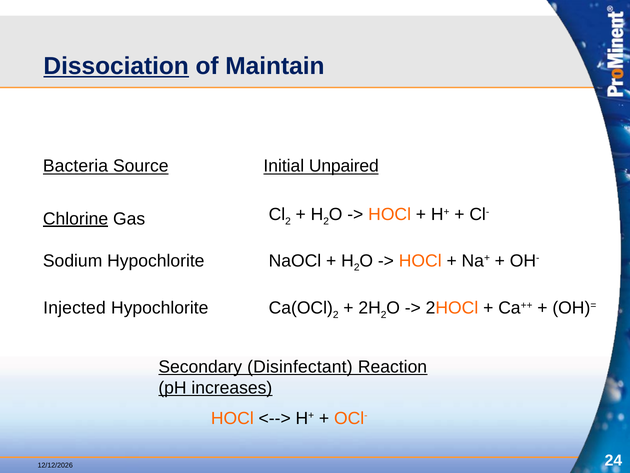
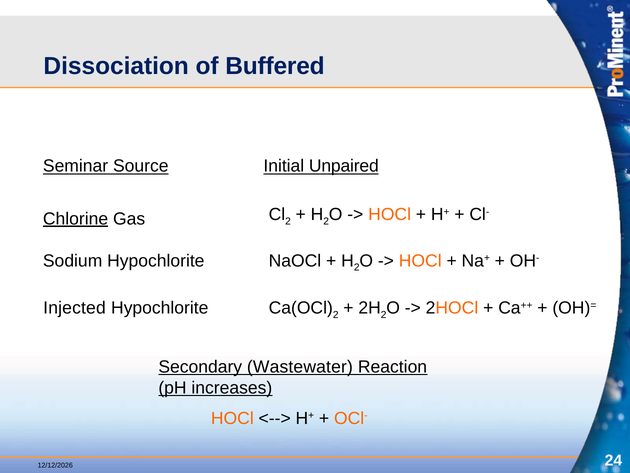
Dissociation underline: present -> none
Maintain: Maintain -> Buffered
Bacteria: Bacteria -> Seminar
Disinfectant: Disinfectant -> Wastewater
